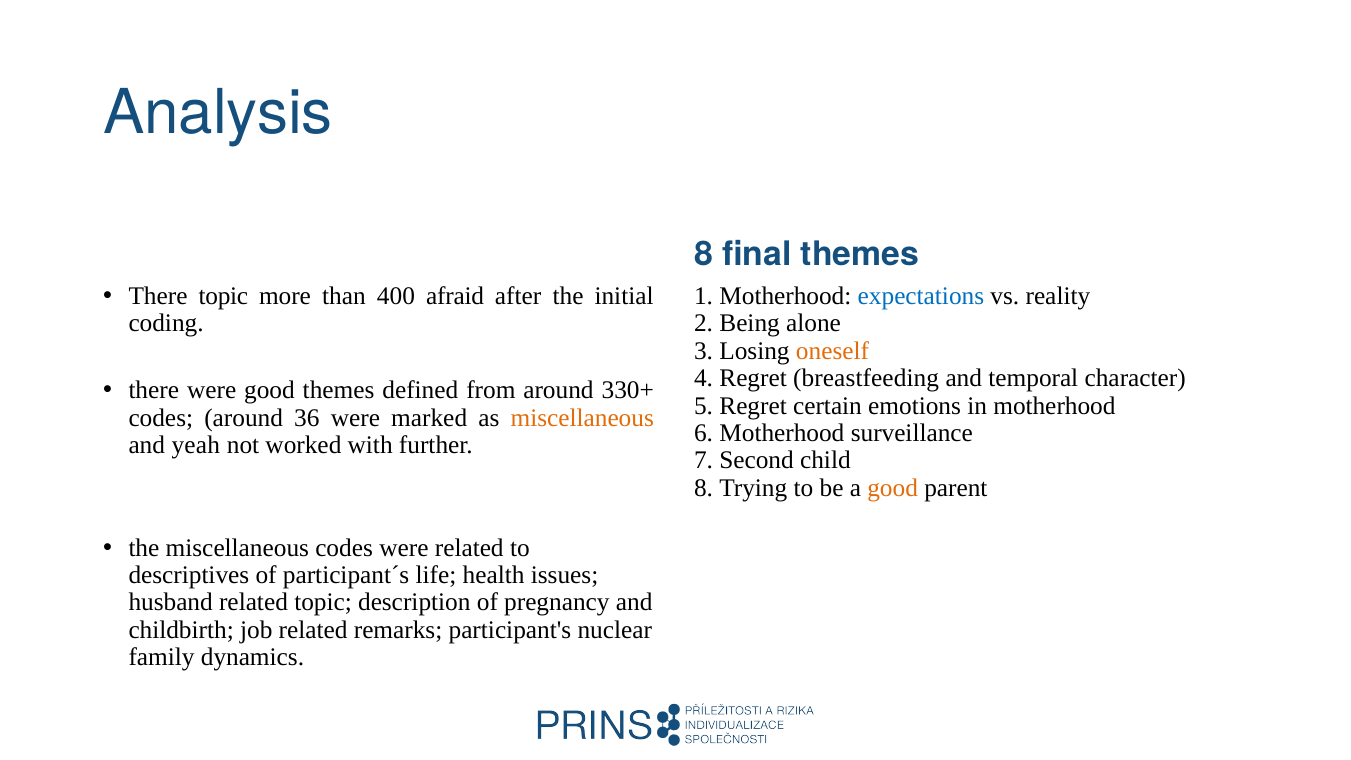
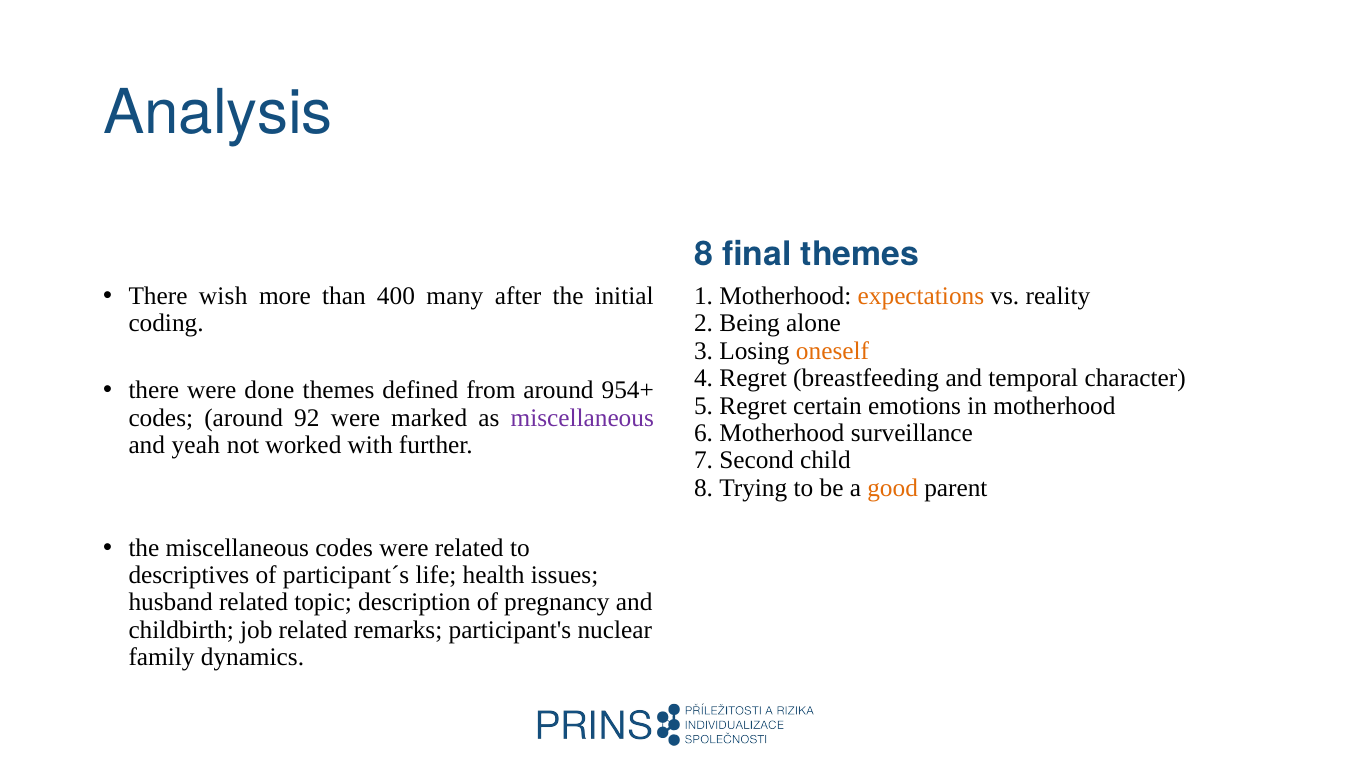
There topic: topic -> wish
afraid: afraid -> many
expectations colour: blue -> orange
were good: good -> done
330+: 330+ -> 954+
36: 36 -> 92
miscellaneous at (582, 418) colour: orange -> purple
